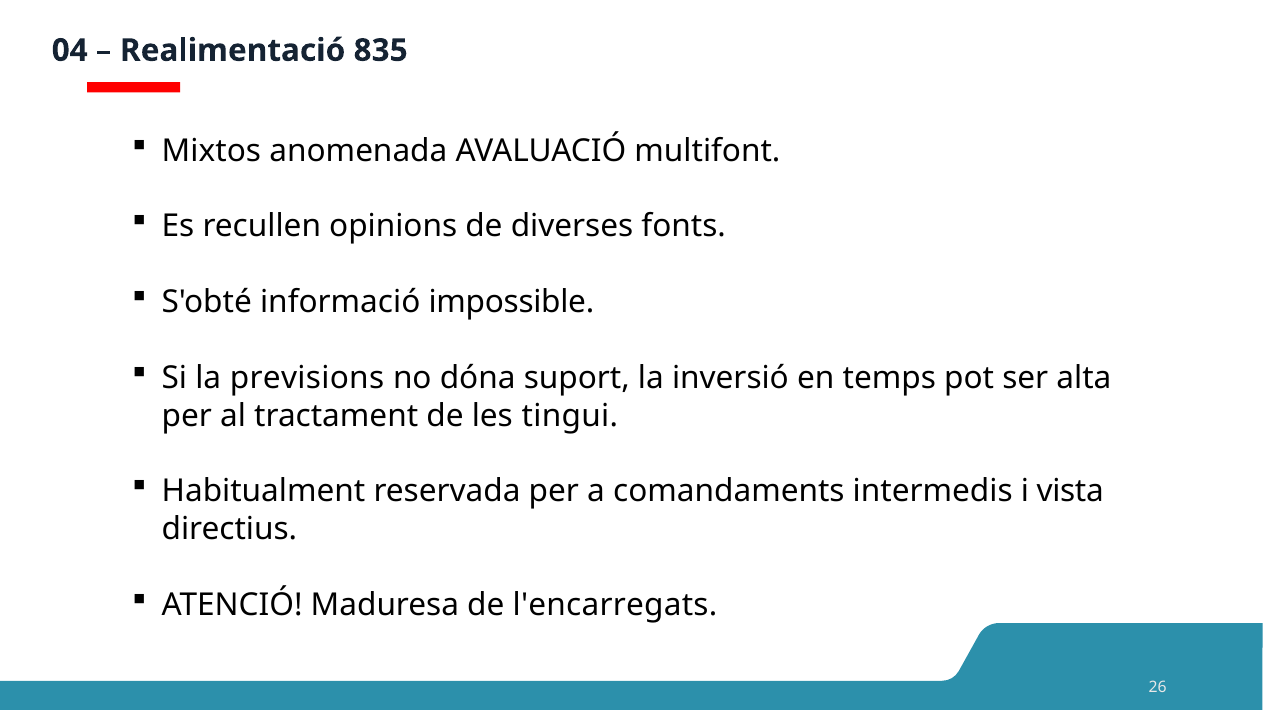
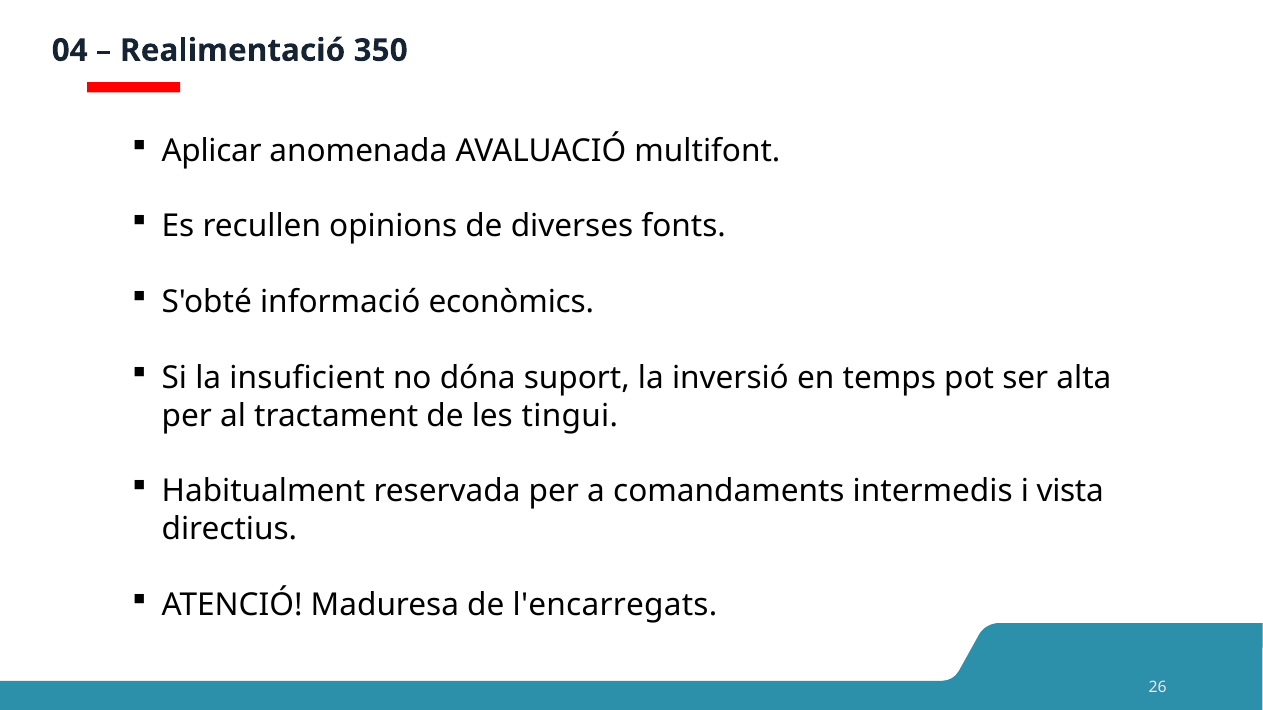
835: 835 -> 350
Mixtos: Mixtos -> Aplicar
impossible: impossible -> econòmics
previsions: previsions -> insuficient
